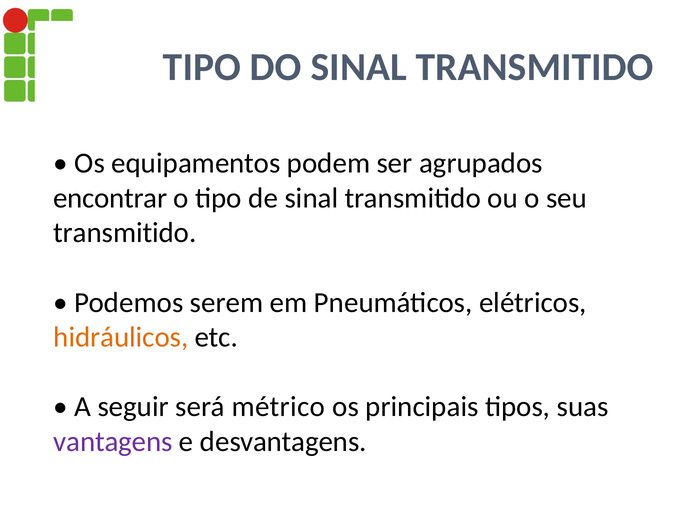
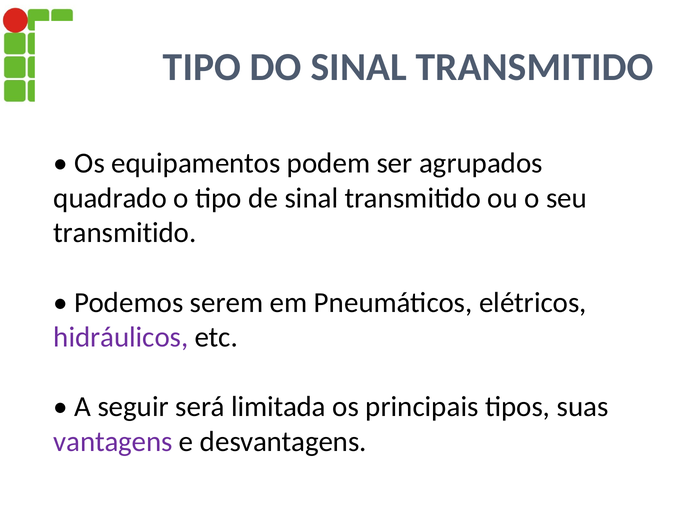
encontrar: encontrar -> quadrado
hidráulicos colour: orange -> purple
métrico: métrico -> limitada
